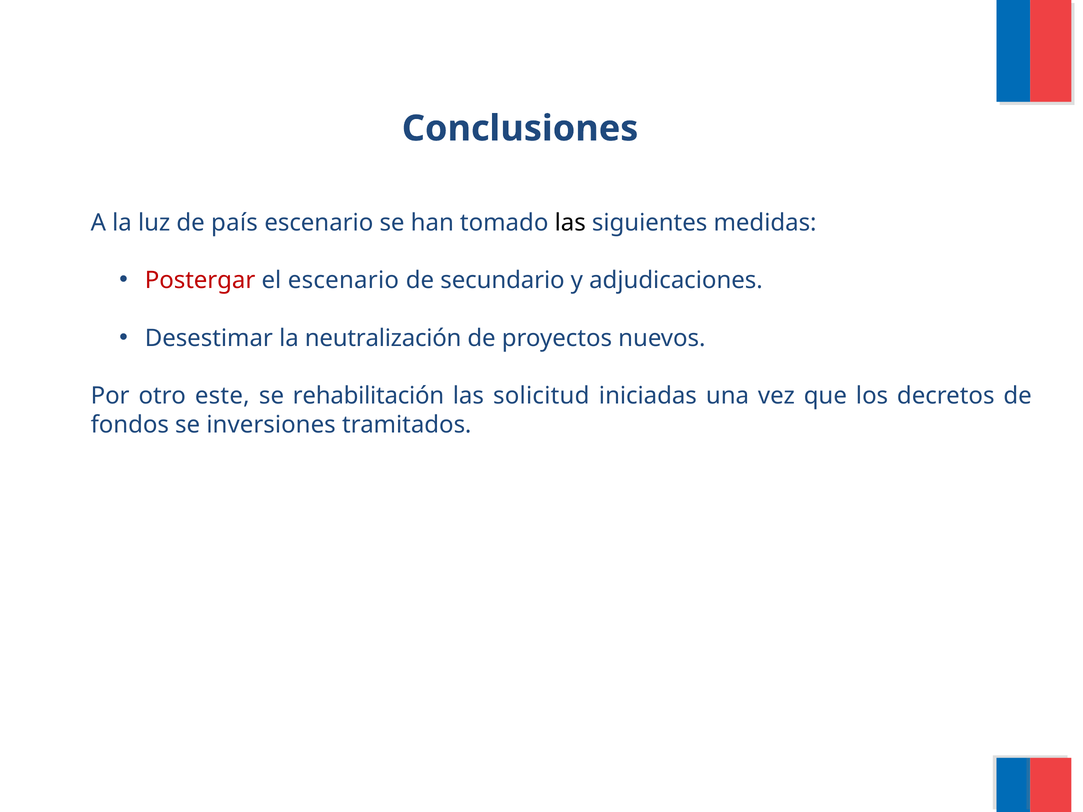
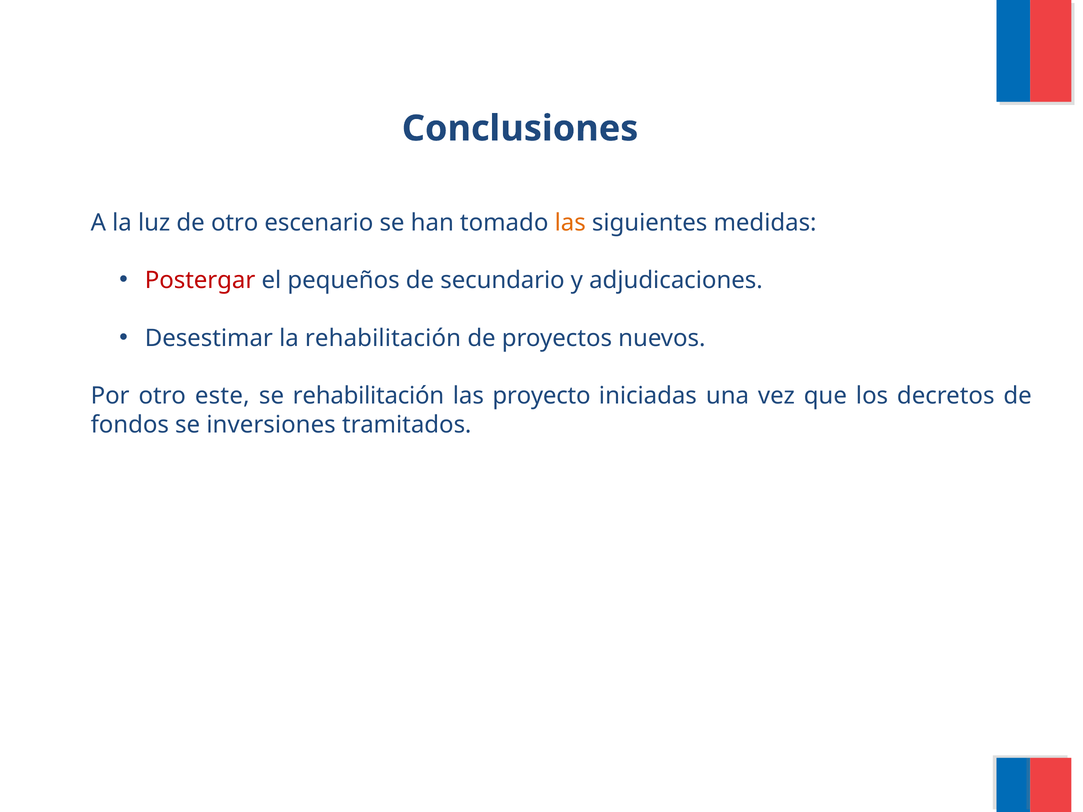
de país: país -> otro
las at (570, 223) colour: black -> orange
el escenario: escenario -> pequeños
la neutralización: neutralización -> rehabilitación
solicitud: solicitud -> proyecto
